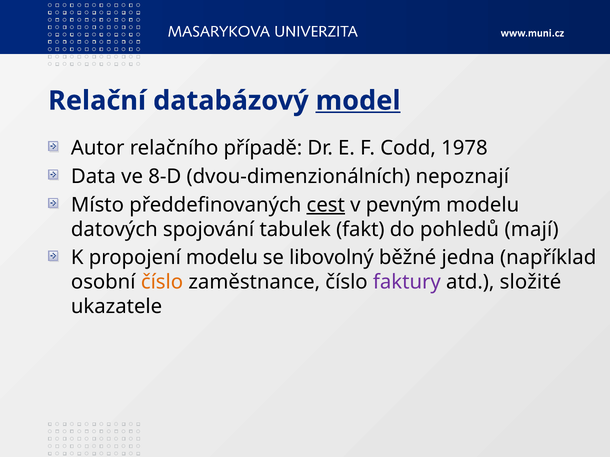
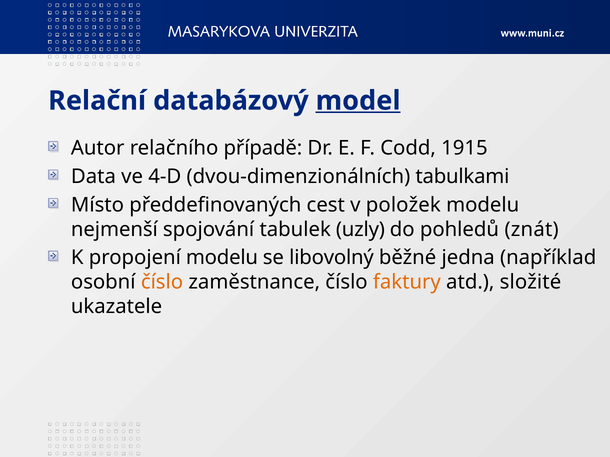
1978: 1978 -> 1915
8-D: 8-D -> 4-D
nepoznají: nepoznají -> tabulkami
cest underline: present -> none
pevným: pevným -> položek
datových: datových -> nejmenší
fakt: fakt -> uzly
mají: mají -> znát
faktury colour: purple -> orange
